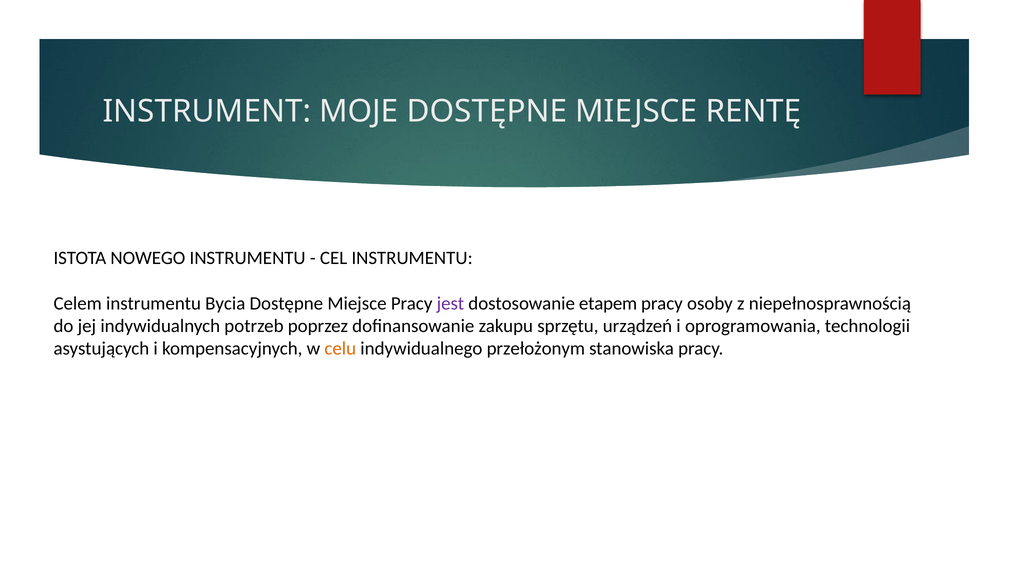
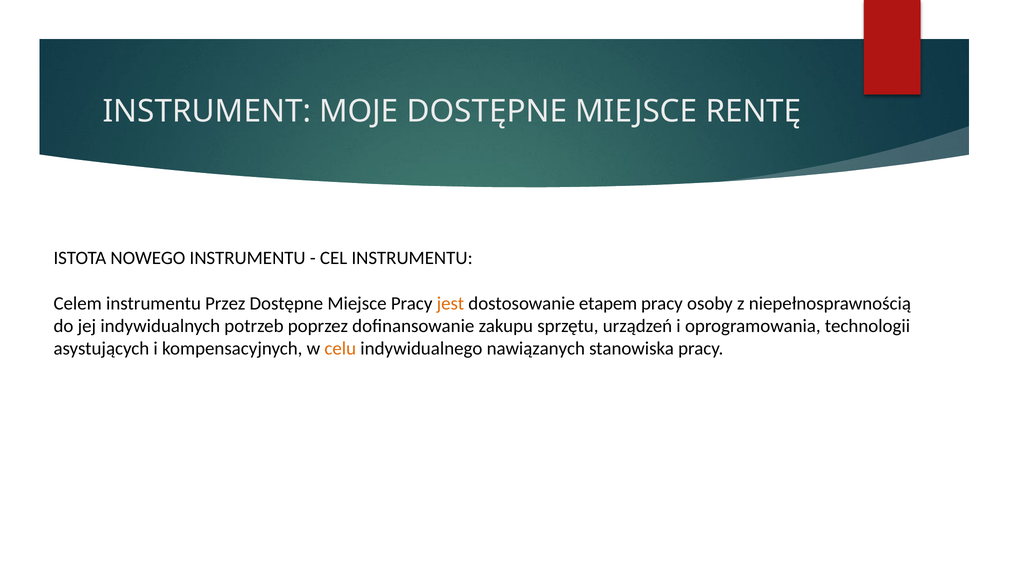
Bycia: Bycia -> Przez
jest colour: purple -> orange
przełożonym: przełożonym -> nawiązanych
